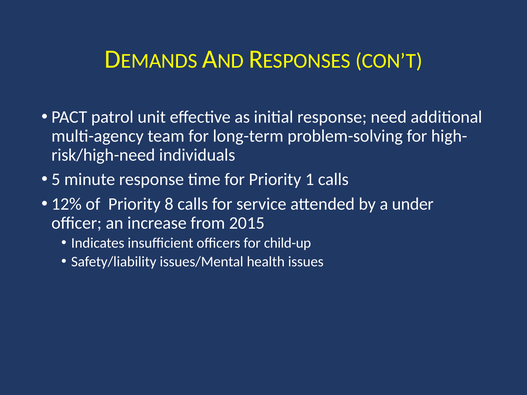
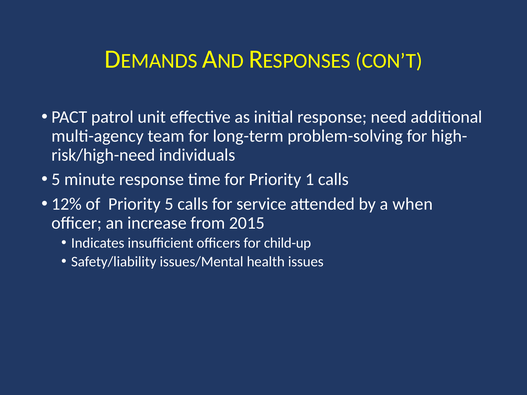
Priority 8: 8 -> 5
under: under -> when
